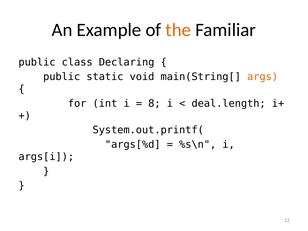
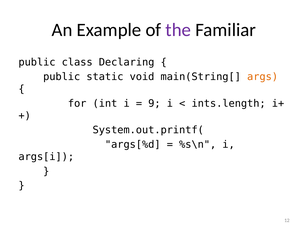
the colour: orange -> purple
8: 8 -> 9
deal.length: deal.length -> ints.length
